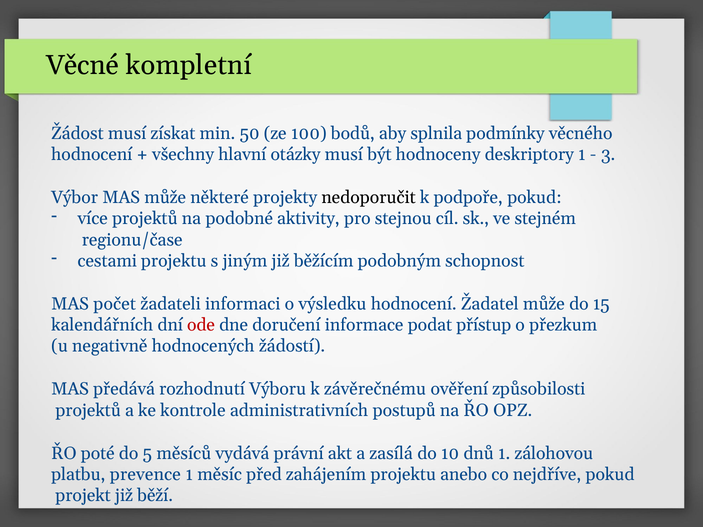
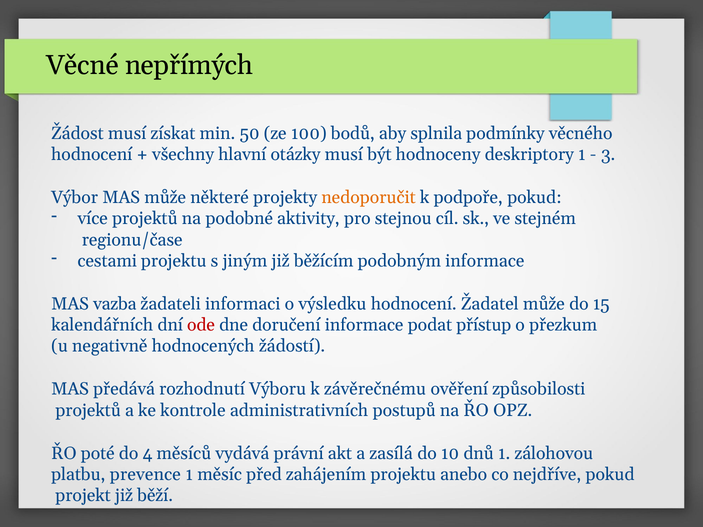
kompletní: kompletní -> nepřímých
nedoporučit colour: black -> orange
podobným schopnost: schopnost -> informace
počet: počet -> vazba
5: 5 -> 4
